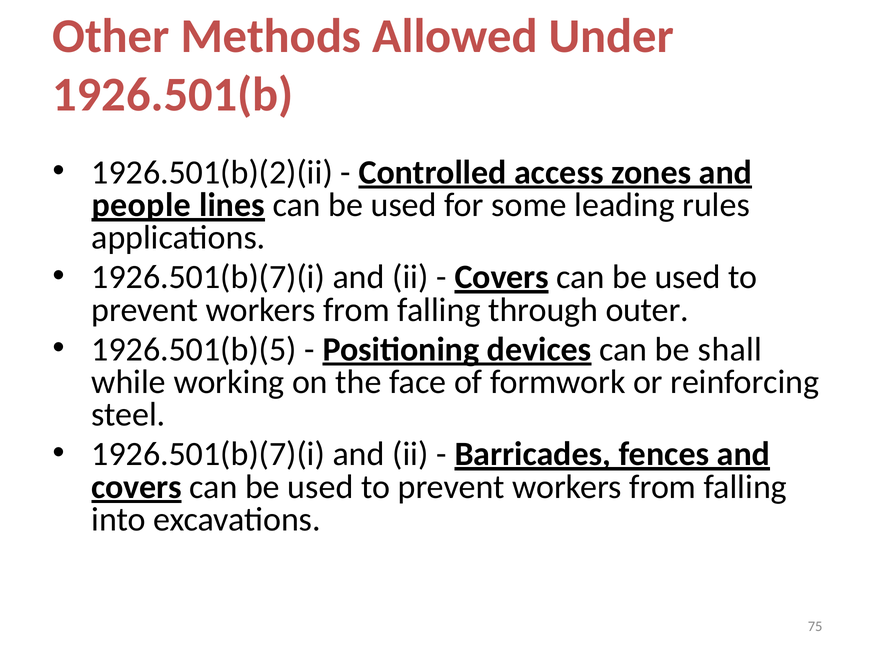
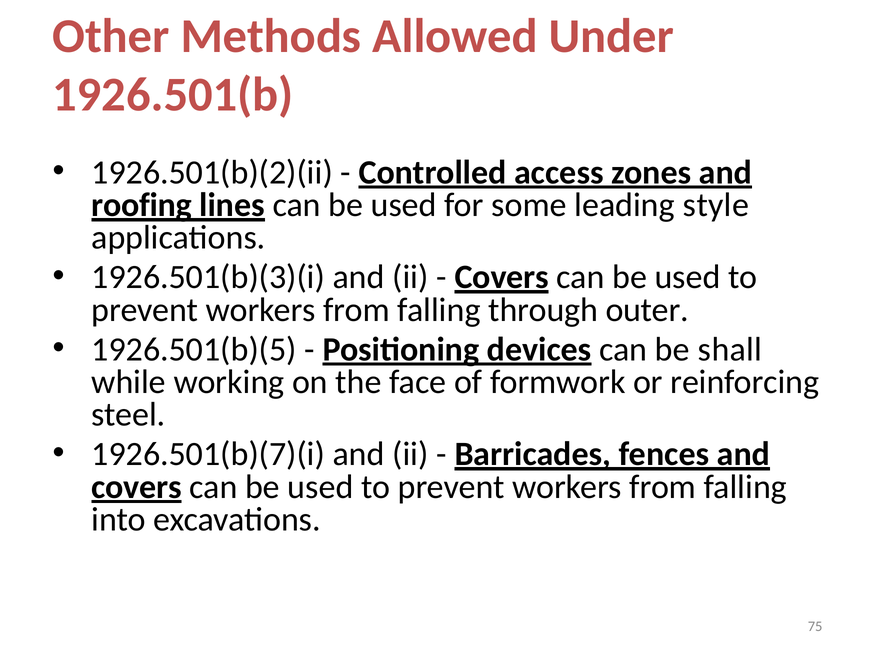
people: people -> roofing
rules: rules -> style
1926.501(b)(7)(i at (208, 277): 1926.501(b)(7)(i -> 1926.501(b)(3)(i
